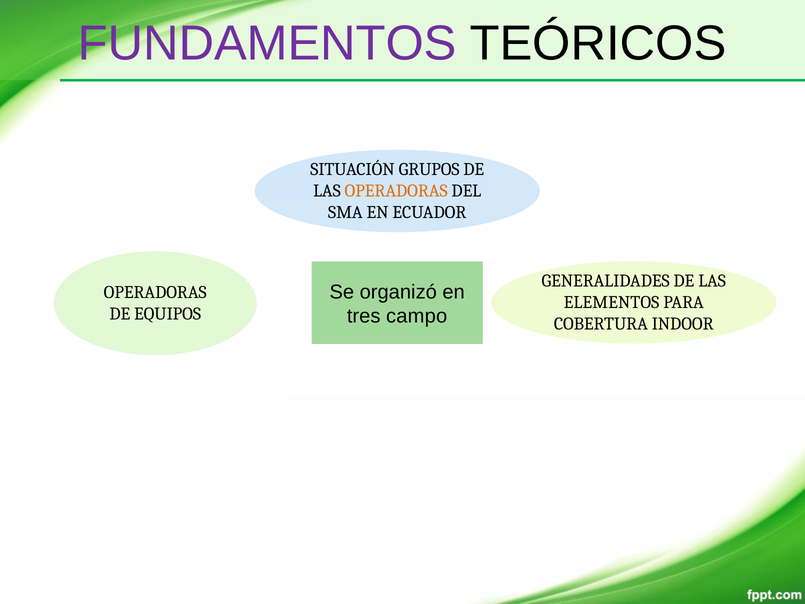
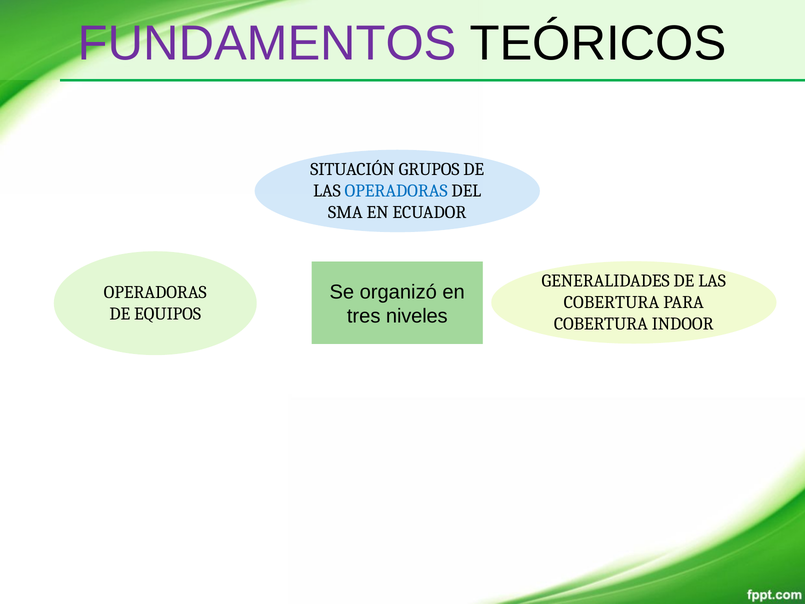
OPERADORAS at (396, 191) colour: orange -> blue
ELEMENTOS at (611, 302): ELEMENTOS -> COBERTURA
campo: campo -> niveles
